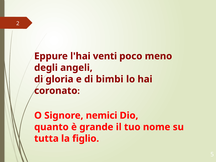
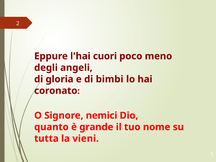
venti: venti -> cuori
figlio: figlio -> vieni
